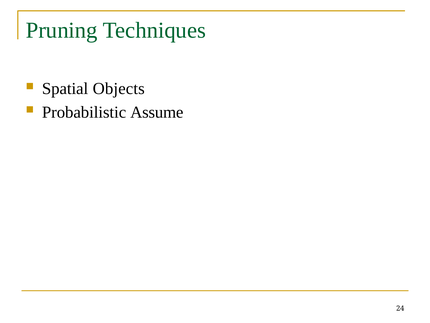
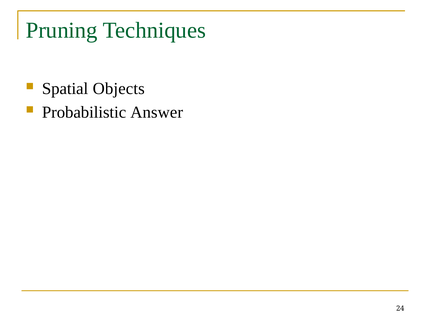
Assume: Assume -> Answer
